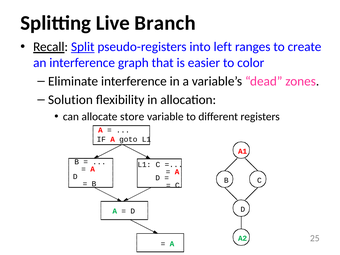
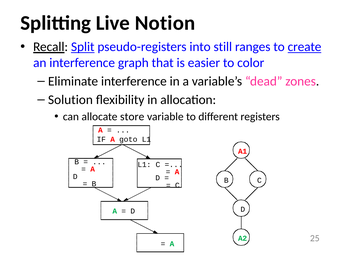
Branch: Branch -> Notion
left: left -> still
create underline: none -> present
